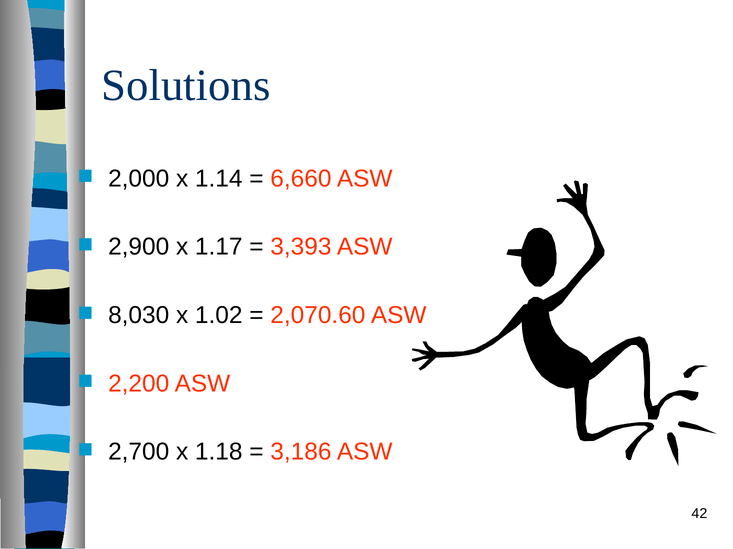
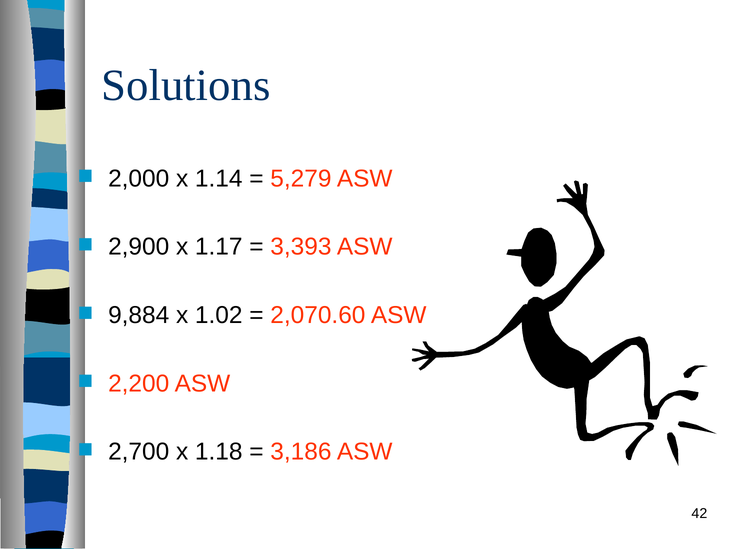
6,660: 6,660 -> 5,279
8,030: 8,030 -> 9,884
